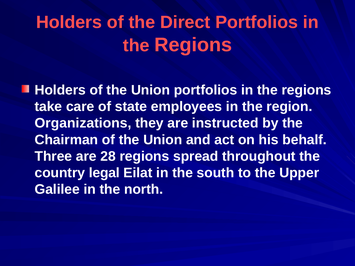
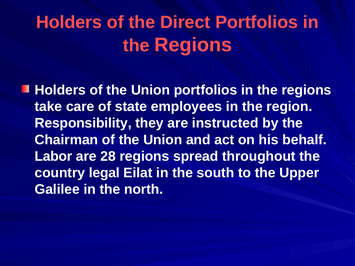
Organizations: Organizations -> Responsibility
Three: Three -> Labor
